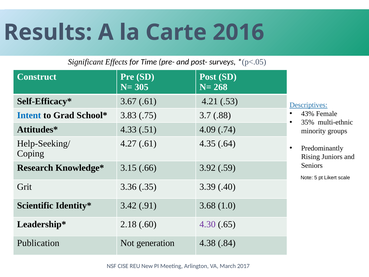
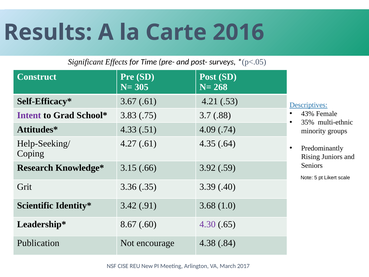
Intent colour: blue -> purple
2.18: 2.18 -> 8.67
generation: generation -> encourage
